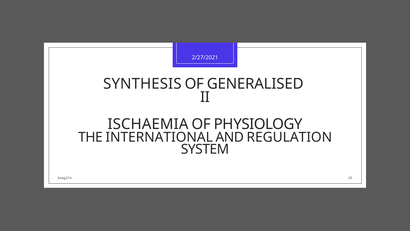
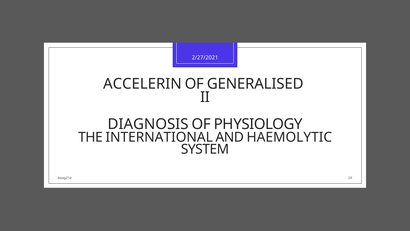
SYNTHESIS: SYNTHESIS -> ACCELERIN
ISCHAEMIA: ISCHAEMIA -> DIAGNOSIS
REGULATION: REGULATION -> HAEMOLYTIC
